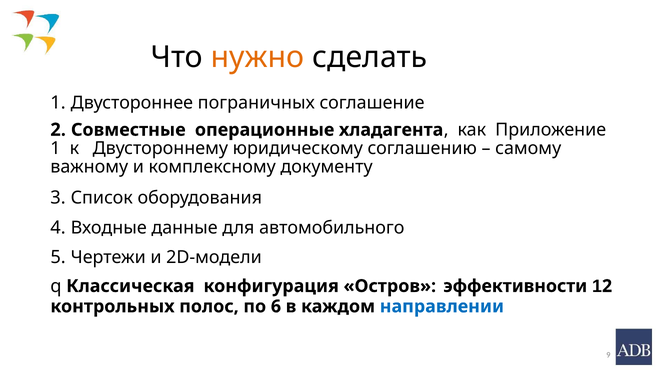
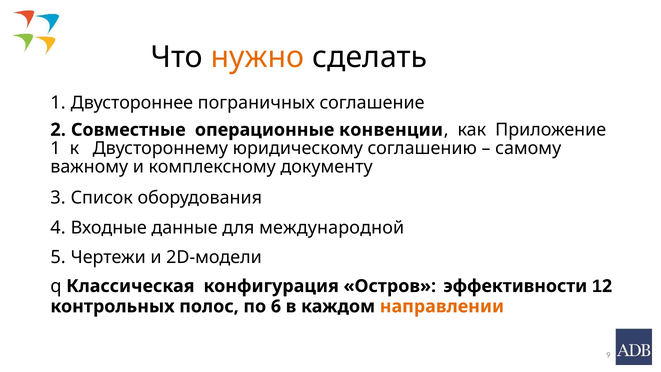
хладагента: хладагента -> конвенции
автомобильного: автомобильного -> международной
направлении colour: blue -> orange
